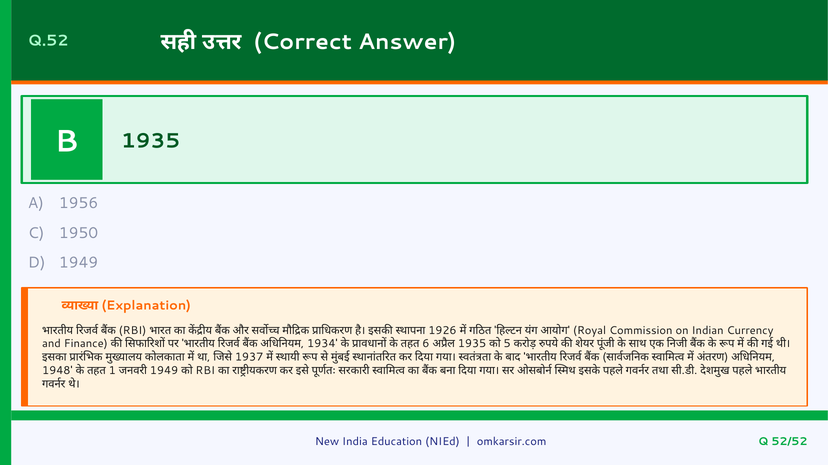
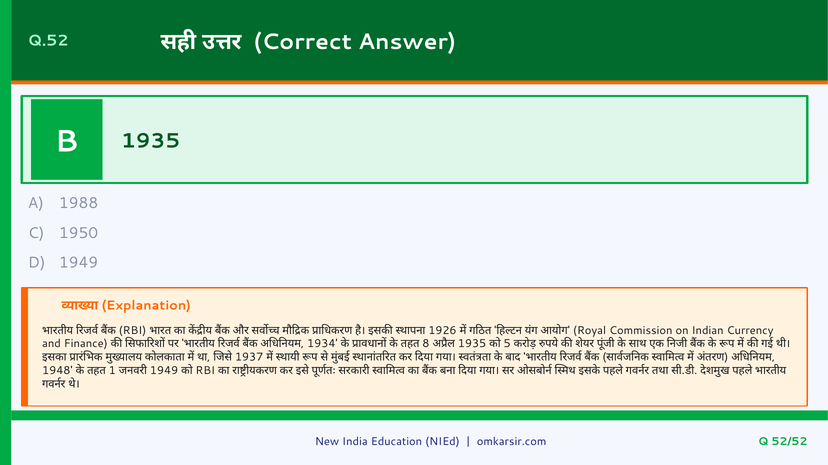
1956: 1956 -> 1988
6: 6 -> 8
